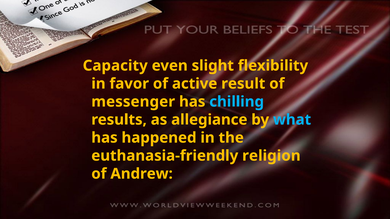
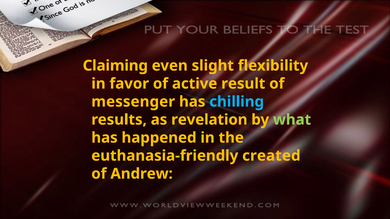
Capacity: Capacity -> Claiming
allegiance: allegiance -> revelation
what colour: light blue -> light green
religion: religion -> created
